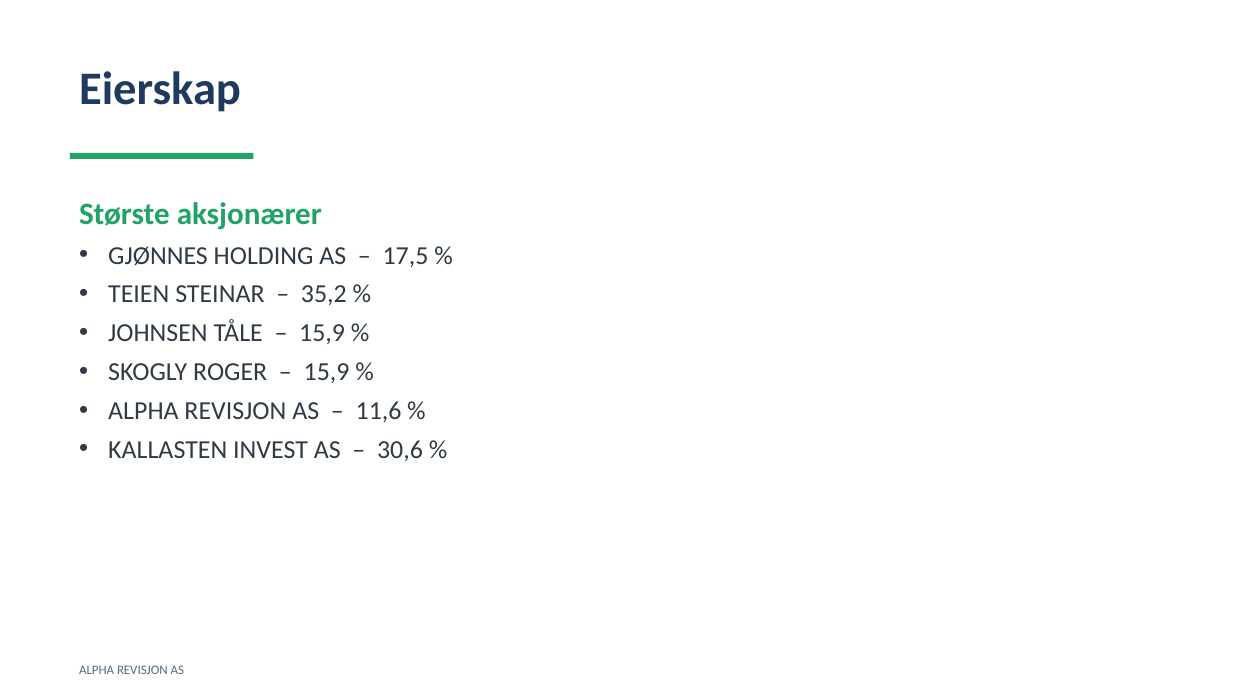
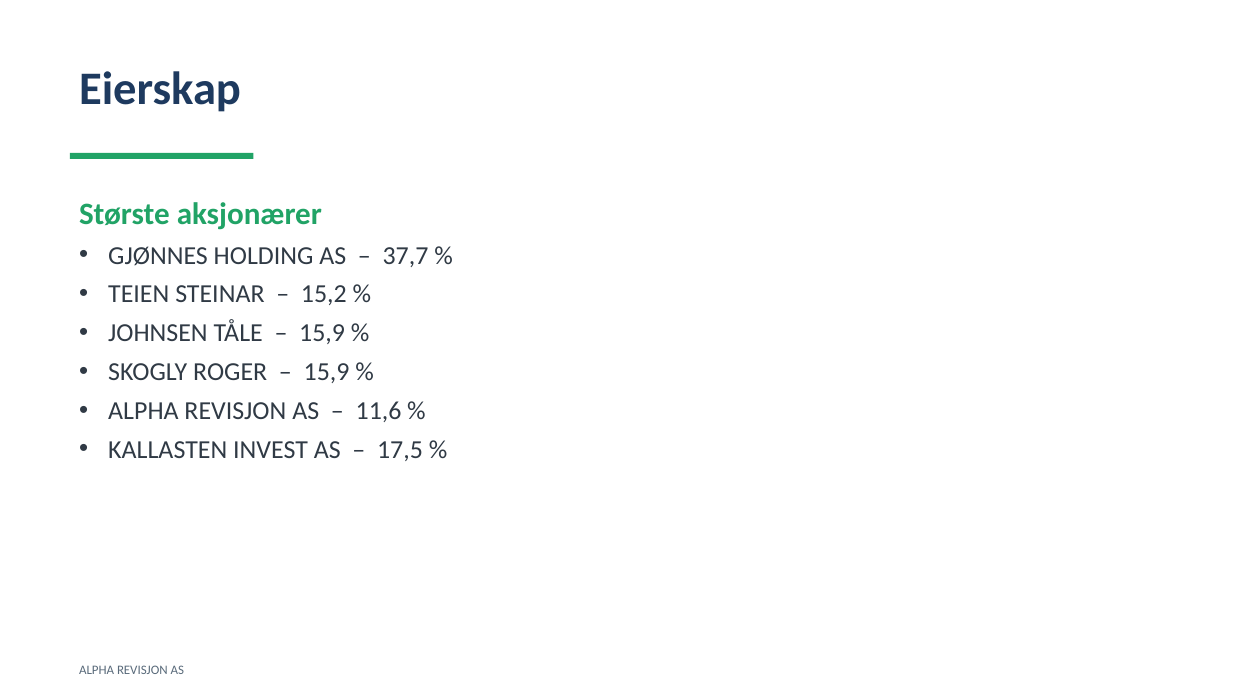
17,5: 17,5 -> 37,7
35,2: 35,2 -> 15,2
30,6: 30,6 -> 17,5
